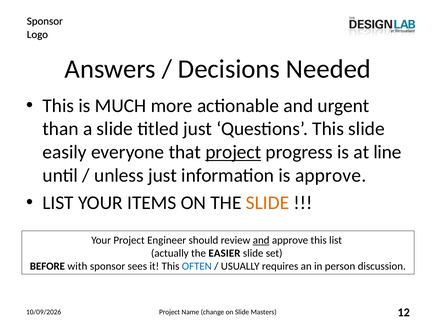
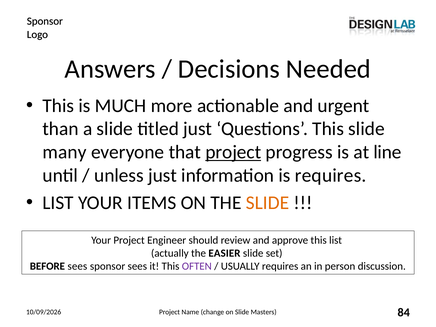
easily: easily -> many
is approve: approve -> requires
and at (261, 240) underline: present -> none
BEFORE with: with -> sees
OFTEN colour: blue -> purple
12: 12 -> 84
